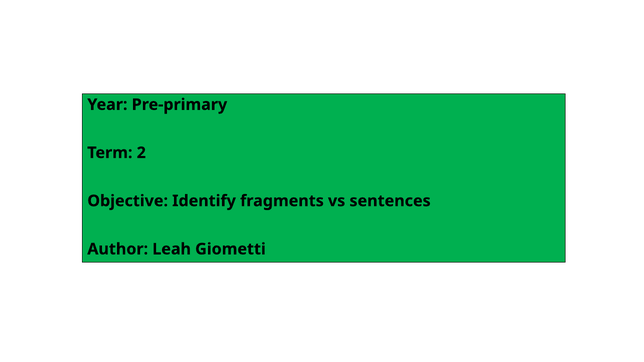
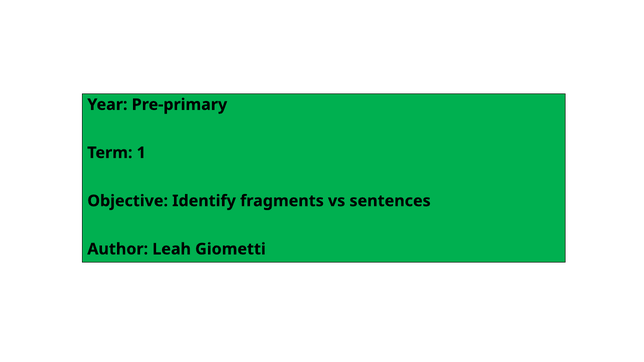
2: 2 -> 1
